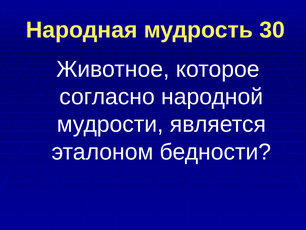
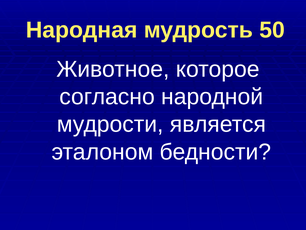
30: 30 -> 50
